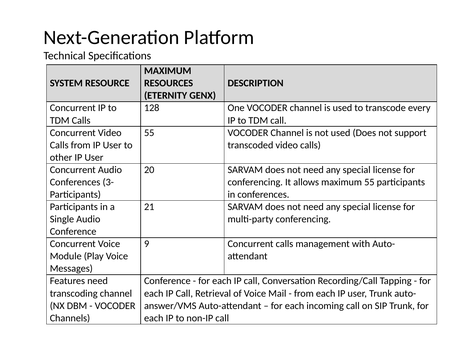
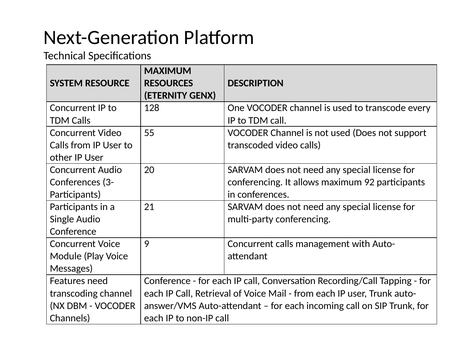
maximum 55: 55 -> 92
